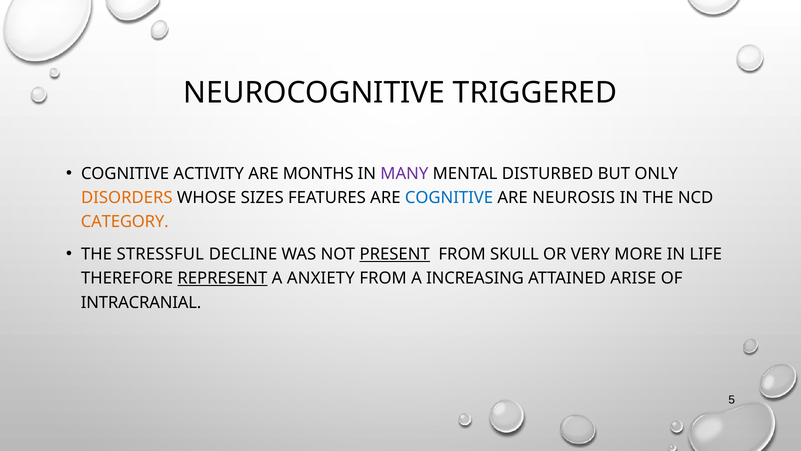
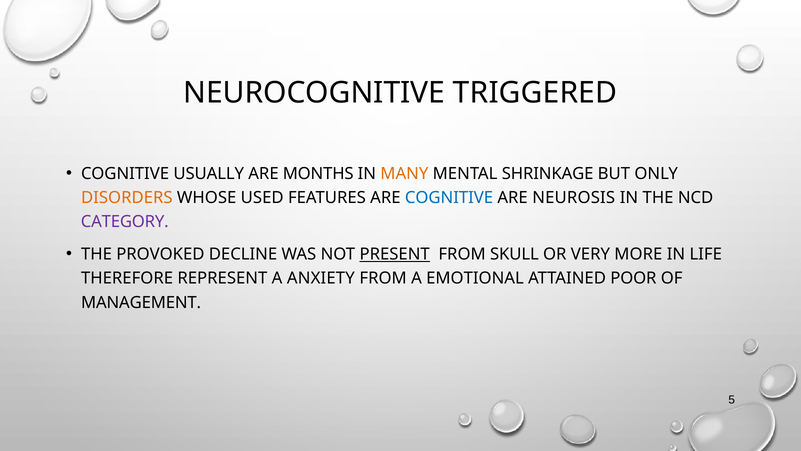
ACTIVITY: ACTIVITY -> USUALLY
MANY colour: purple -> orange
DISTURBED: DISTURBED -> SHRINKAGE
SIZES: SIZES -> USED
CATEGORY colour: orange -> purple
STRESSFUL: STRESSFUL -> PROVOKED
REPRESENT underline: present -> none
INCREASING: INCREASING -> EMOTIONAL
ARISE: ARISE -> POOR
INTRACRANIAL: INTRACRANIAL -> MANAGEMENT
